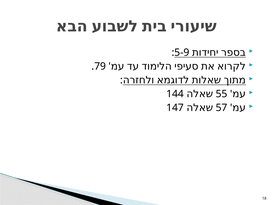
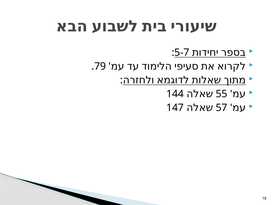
5-9: 5-9 -> 5-7
